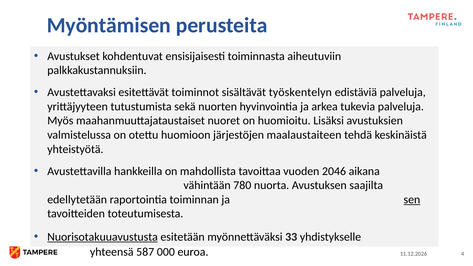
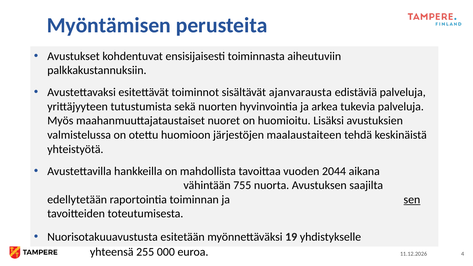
työskentelyn: työskentelyn -> ajanvarausta
2046: 2046 -> 2044
780: 780 -> 755
Nuorisotakuuavustusta underline: present -> none
33: 33 -> 19
587: 587 -> 255
